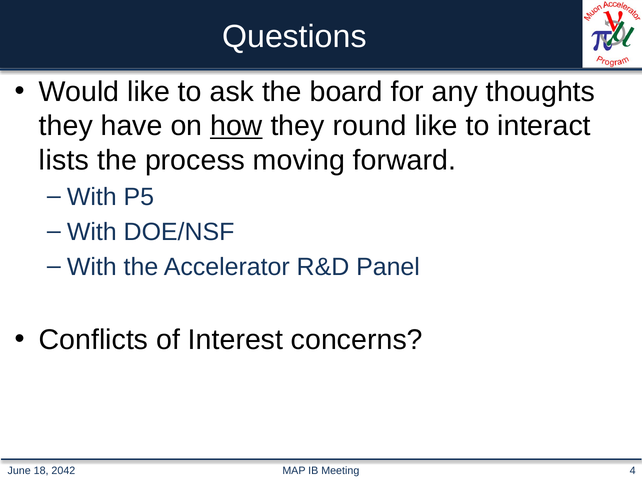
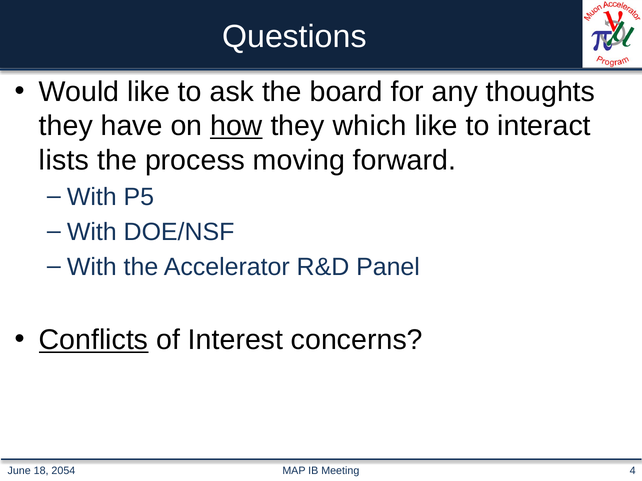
round: round -> which
Conflicts underline: none -> present
2042: 2042 -> 2054
